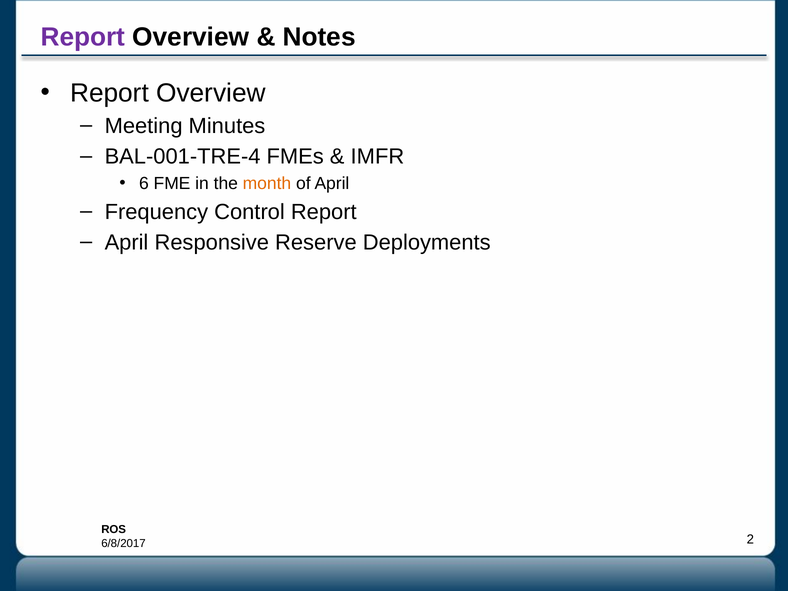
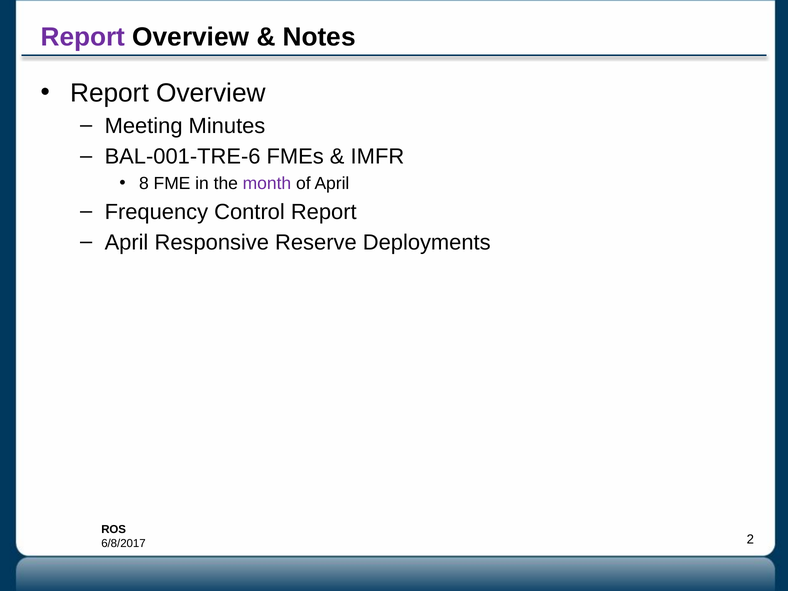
BAL-001-TRE-4: BAL-001-TRE-4 -> BAL-001-TRE-6
6: 6 -> 8
month colour: orange -> purple
